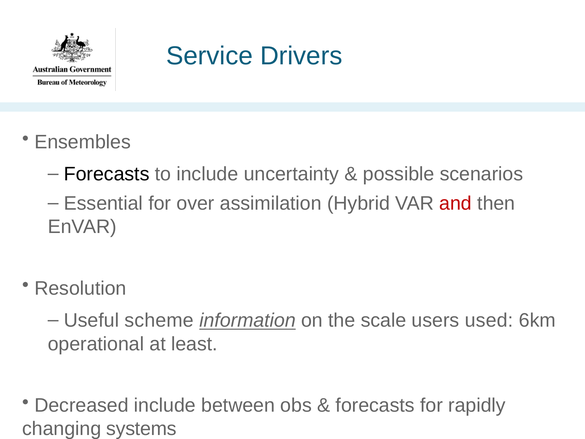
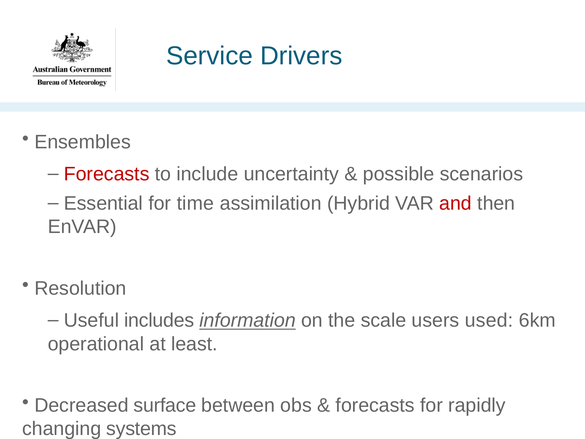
Forecasts at (107, 174) colour: black -> red
over: over -> time
scheme: scheme -> includes
Decreased include: include -> surface
